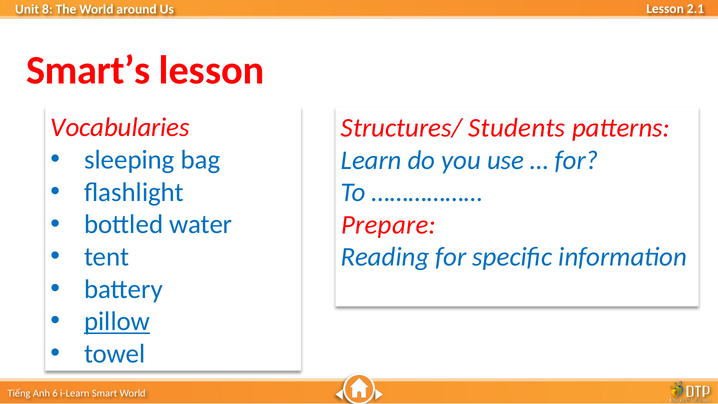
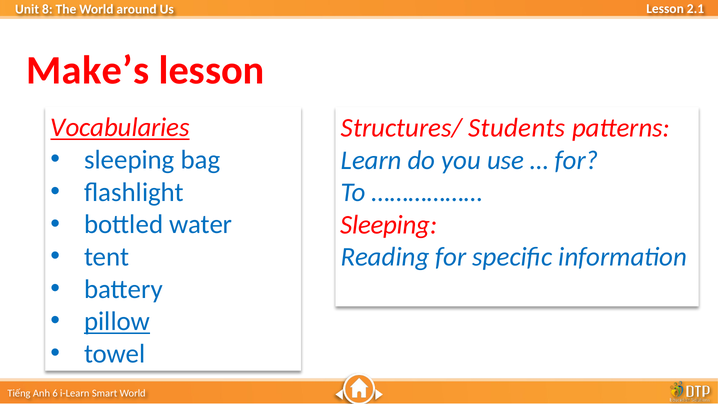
Smart’s: Smart’s -> Make’s
Vocabularies underline: none -> present
Prepare at (389, 225): Prepare -> Sleeping
